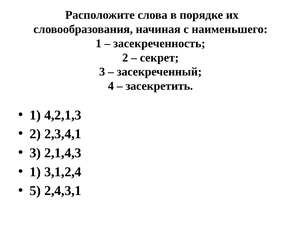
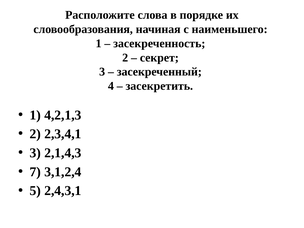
1 at (35, 172): 1 -> 7
